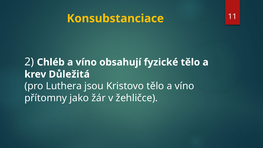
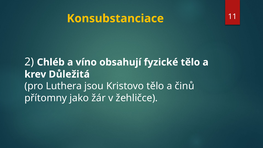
tělo a víno: víno -> činů
